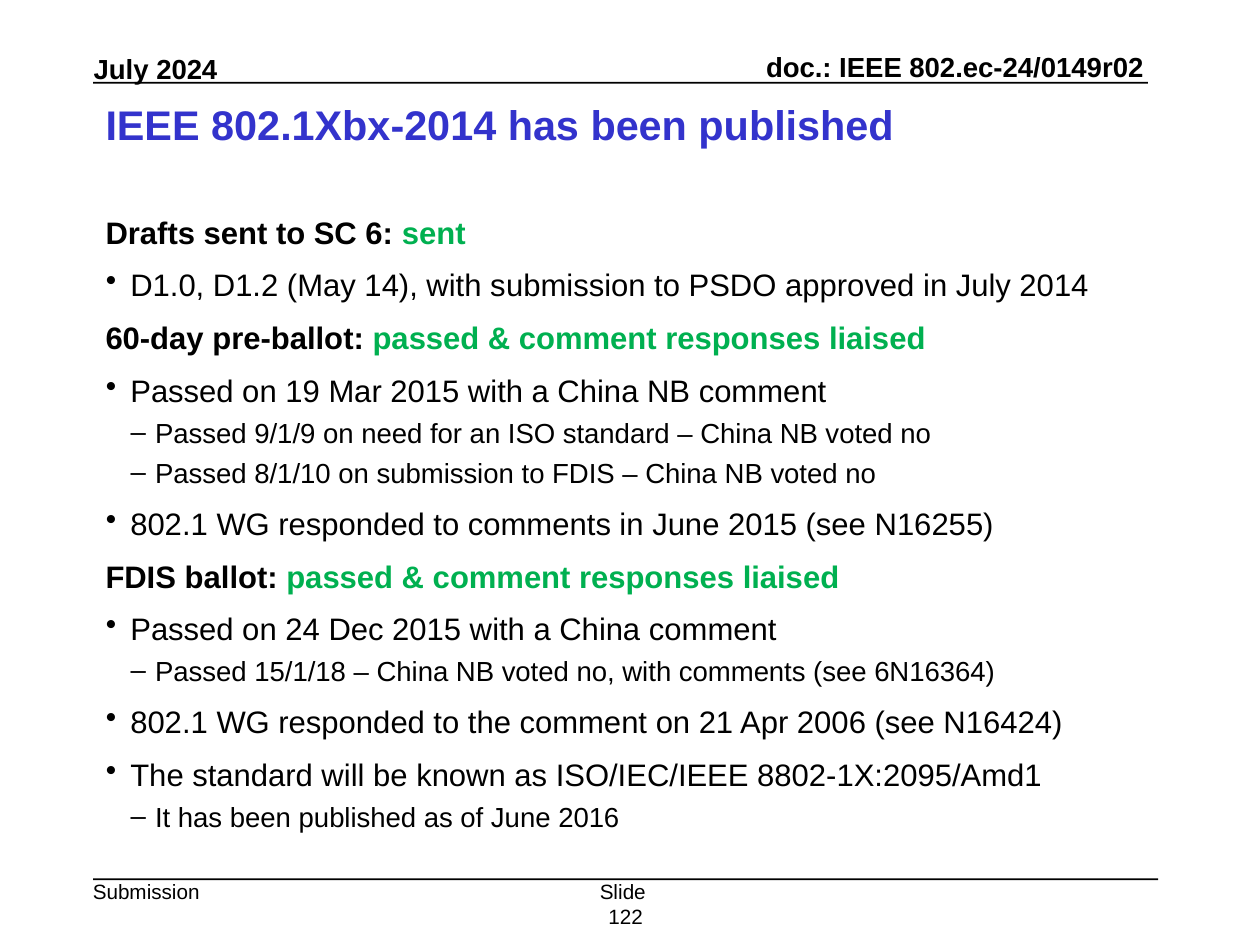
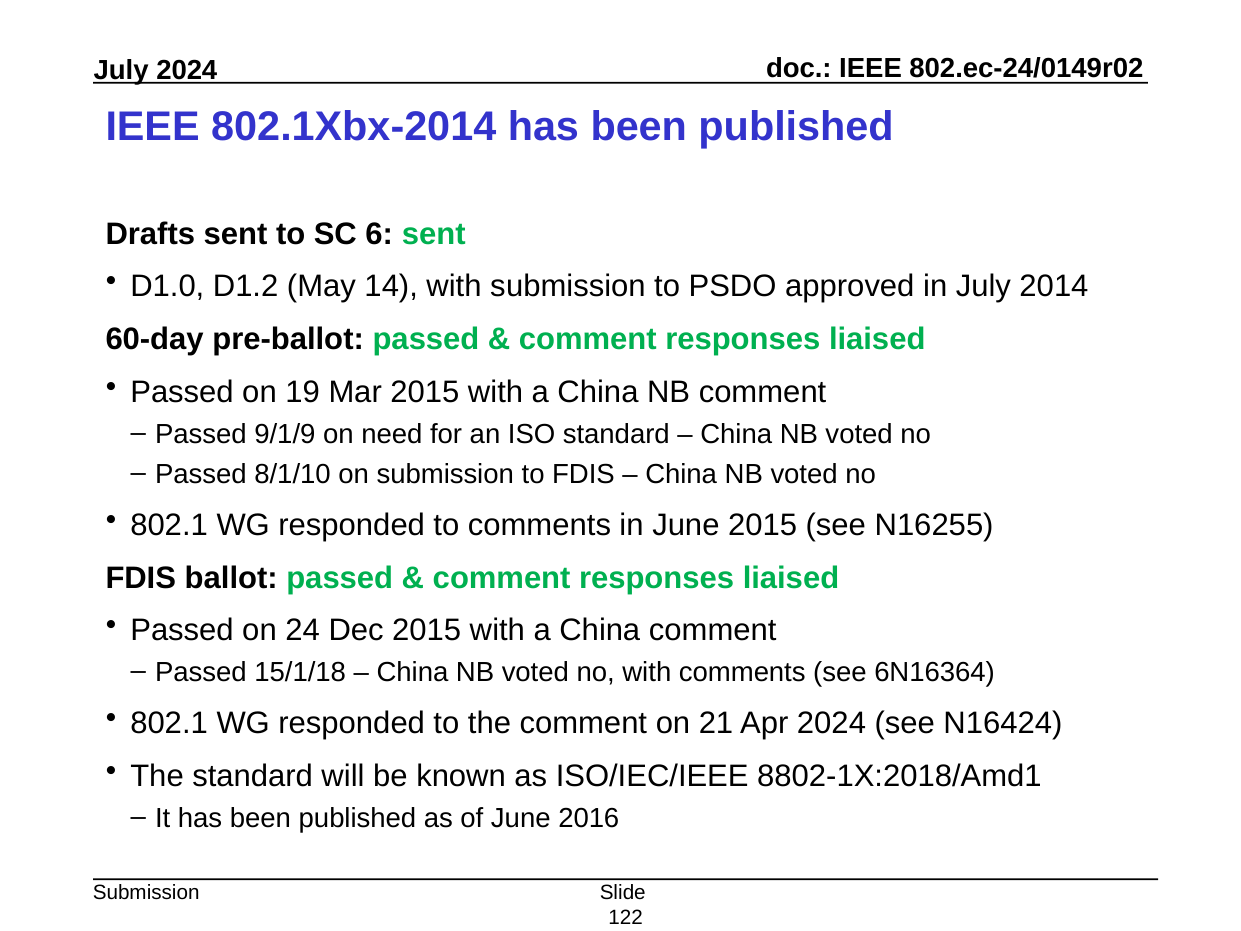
Apr 2006: 2006 -> 2024
8802-1X:2095/Amd1: 8802-1X:2095/Amd1 -> 8802-1X:2018/Amd1
